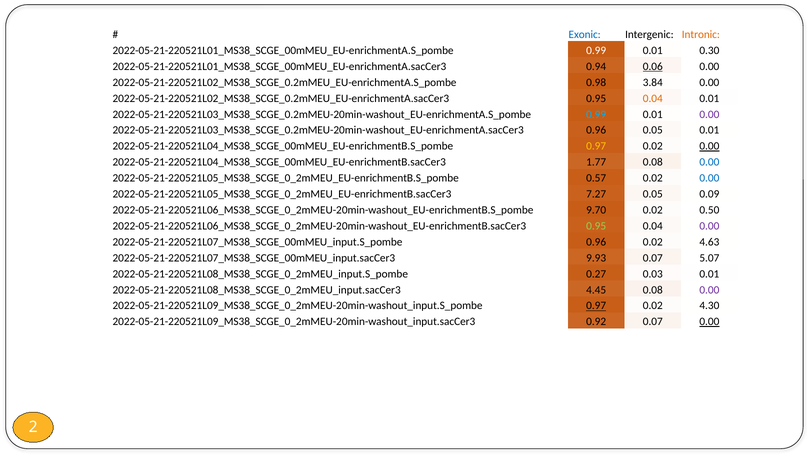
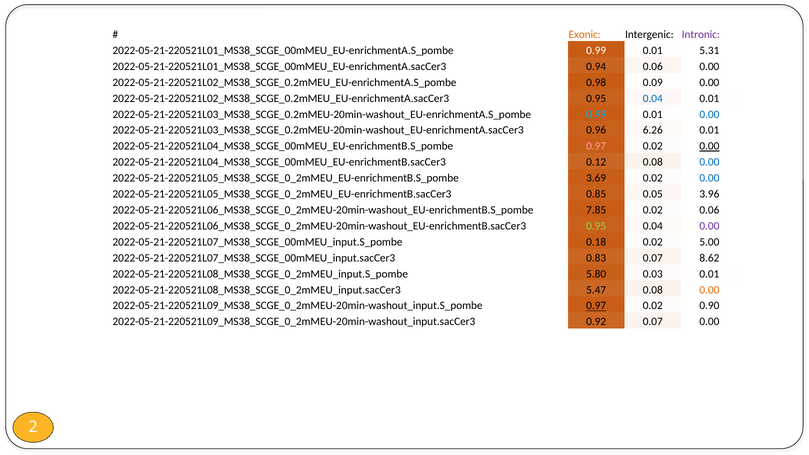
Exonic colour: blue -> orange
Intronic colour: orange -> purple
0.30: 0.30 -> 5.31
0.06 at (653, 66) underline: present -> none
3.84: 3.84 -> 0.09
0.04 at (653, 98) colour: orange -> blue
0.00 at (709, 114) colour: purple -> blue
0.96 0.05: 0.05 -> 6.26
0.97 at (596, 146) colour: yellow -> pink
1.77: 1.77 -> 0.12
0.57: 0.57 -> 3.69
7.27: 7.27 -> 0.85
0.09: 0.09 -> 3.96
9.70: 9.70 -> 7.85
0.02 0.50: 0.50 -> 0.06
0.96 at (596, 242): 0.96 -> 0.18
4.63: 4.63 -> 5.00
9.93: 9.93 -> 0.83
5.07: 5.07 -> 8.62
0.27: 0.27 -> 5.80
4.45: 4.45 -> 5.47
0.00 at (709, 290) colour: purple -> orange
4.30: 4.30 -> 0.90
0.00 at (709, 322) underline: present -> none
